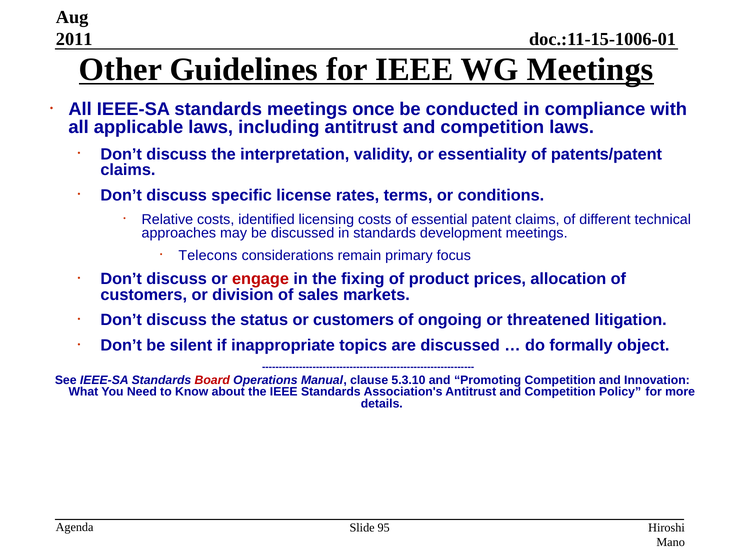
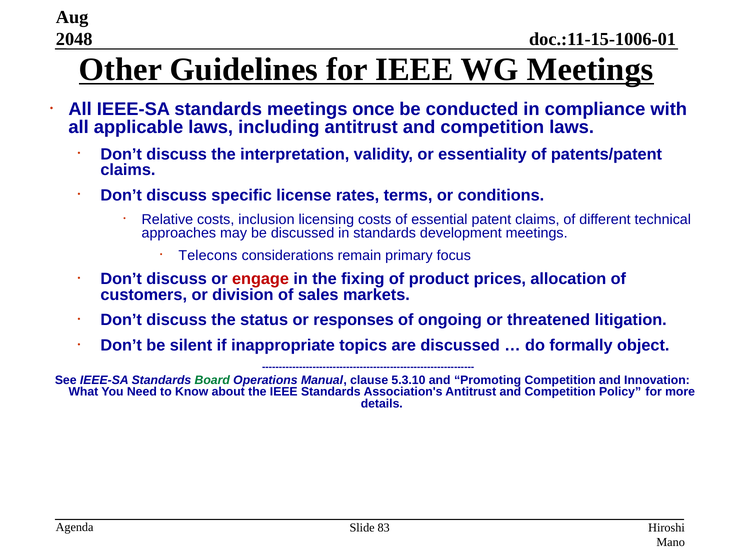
2011: 2011 -> 2048
identified: identified -> inclusion
or customers: customers -> responses
Board colour: red -> green
95: 95 -> 83
